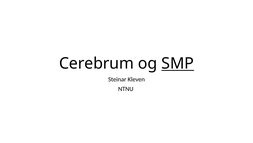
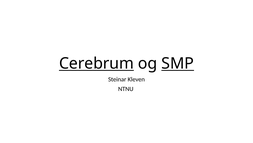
Cerebrum underline: none -> present
